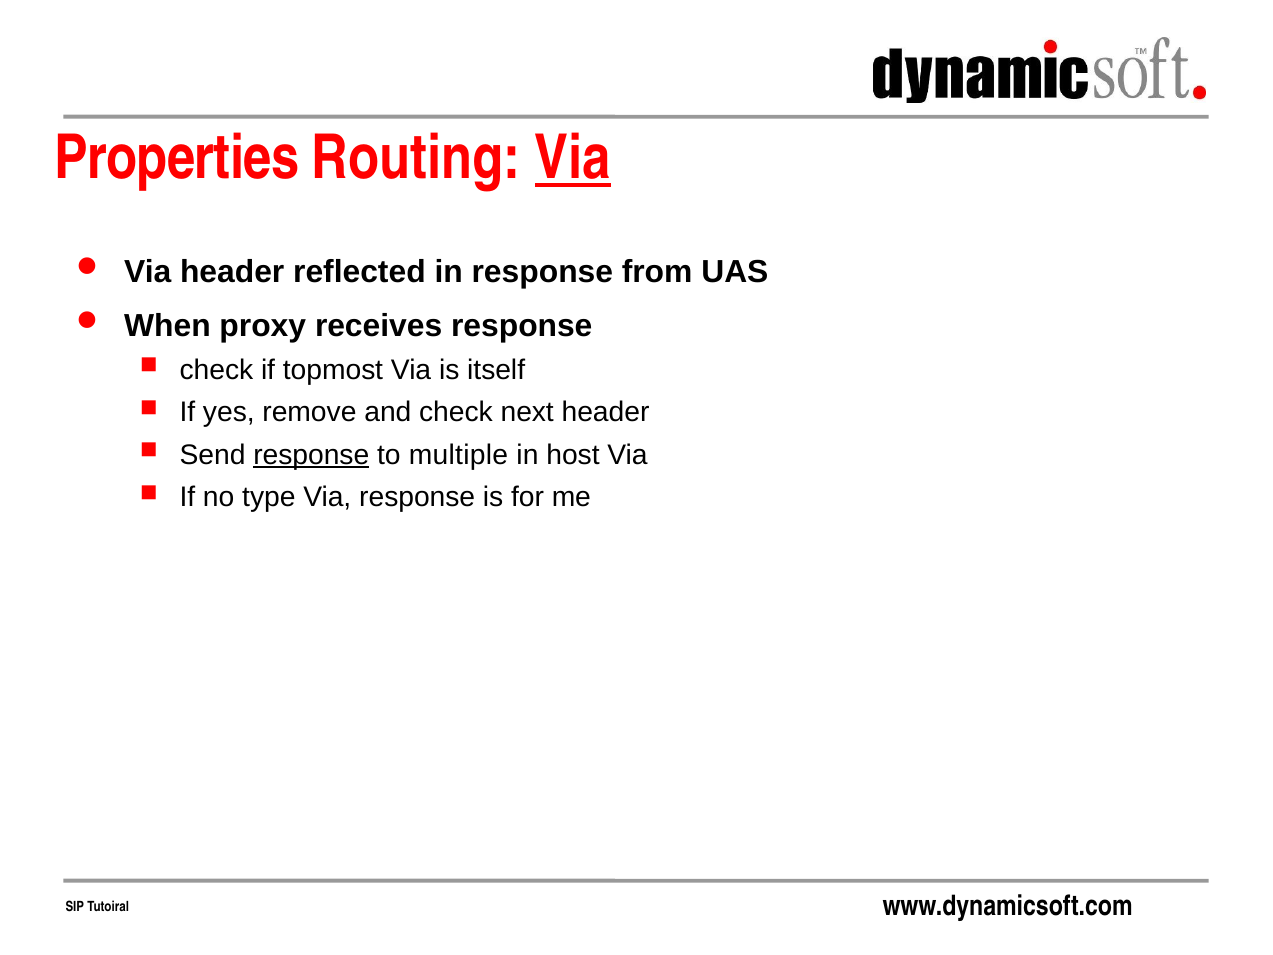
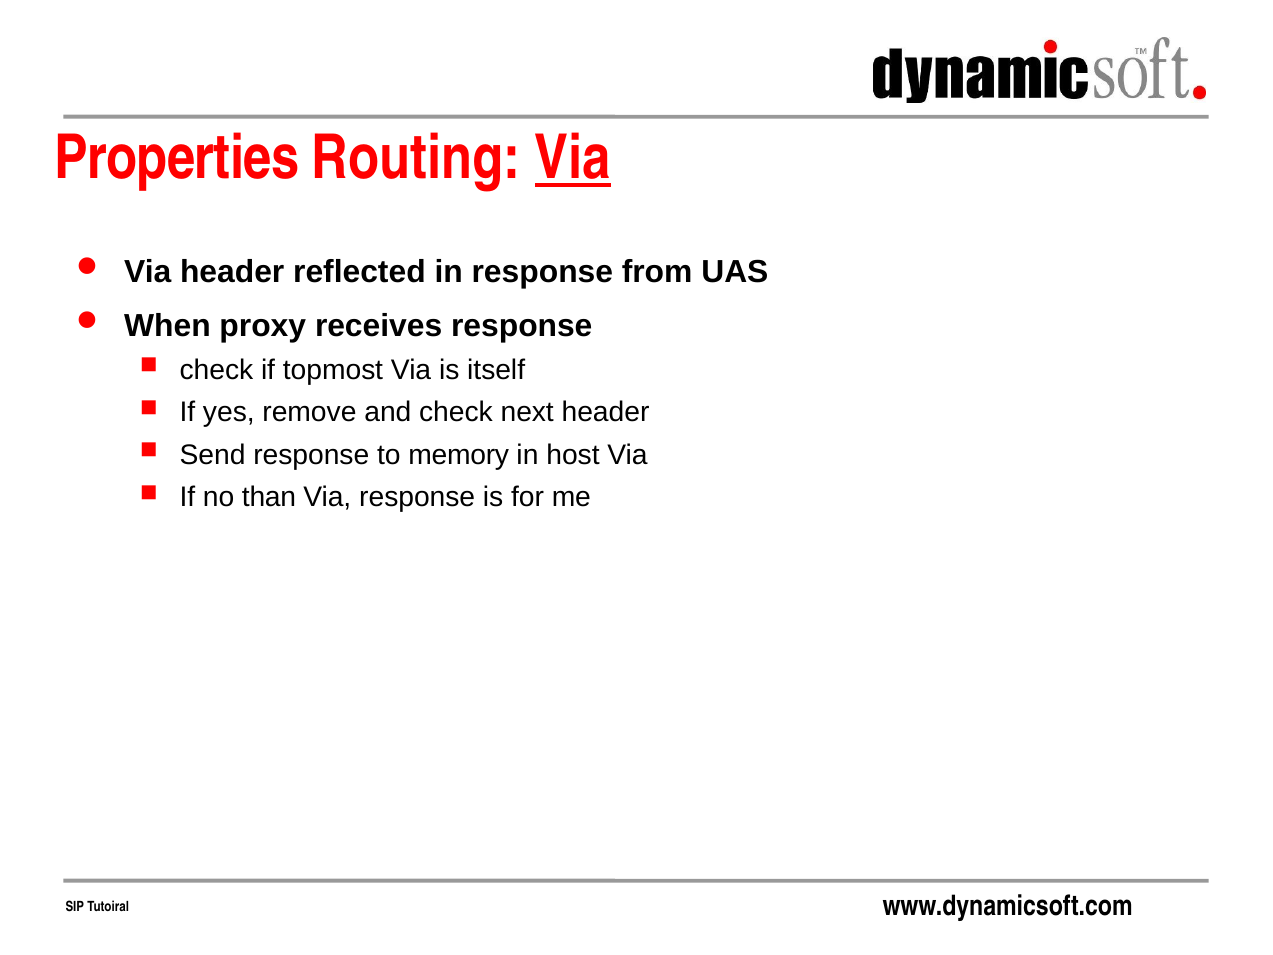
response at (311, 455) underline: present -> none
multiple: multiple -> memory
type: type -> than
